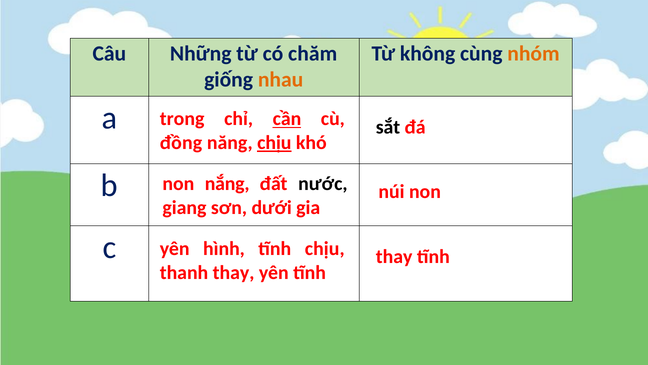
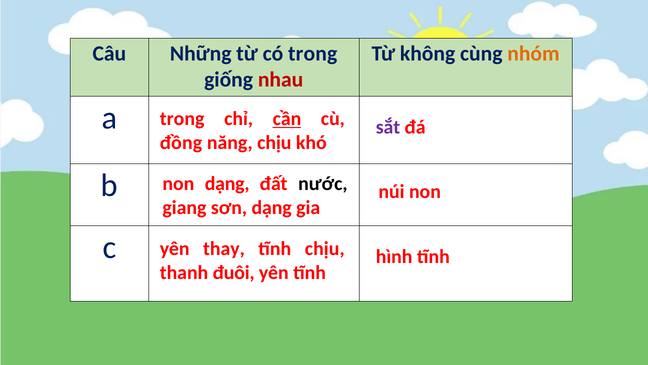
có chăm: chăm -> trong
nhau colour: orange -> red
sắt colour: black -> purple
chịu at (274, 143) underline: present -> none
non nắng: nắng -> dạng
sơn dưới: dưới -> dạng
hình: hình -> thay
thay at (394, 256): thay -> hình
thanh thay: thay -> đuôi
